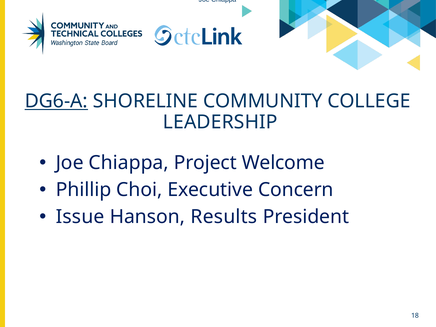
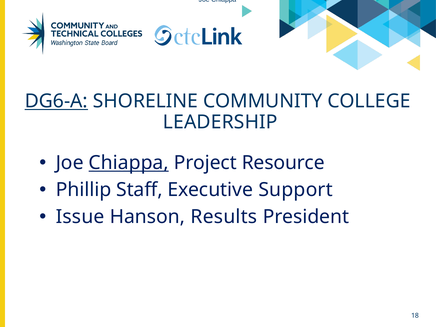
Chiappa at (129, 163) underline: none -> present
Welcome: Welcome -> Resource
Choi: Choi -> Staff
Concern: Concern -> Support
